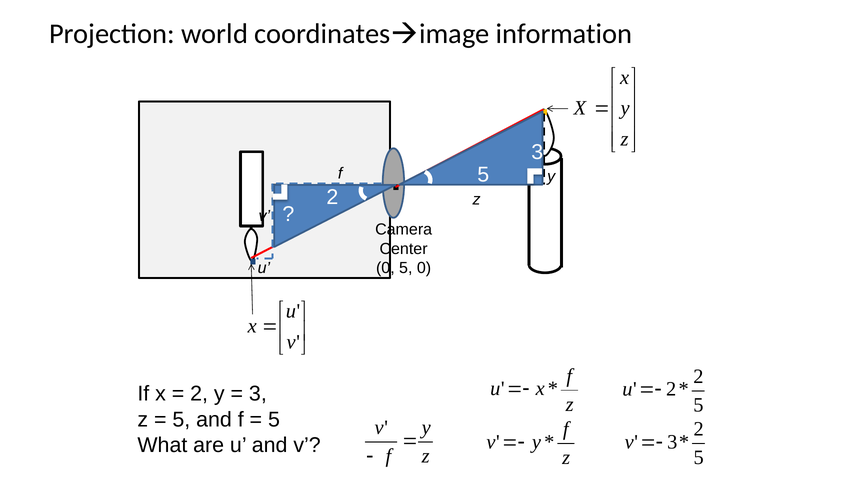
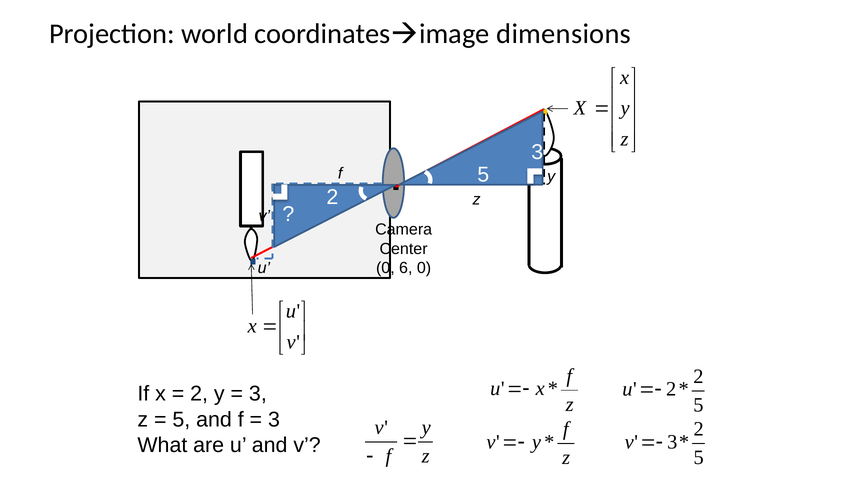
information: information -> dimensions
0 5: 5 -> 6
5 at (274, 420): 5 -> 3
